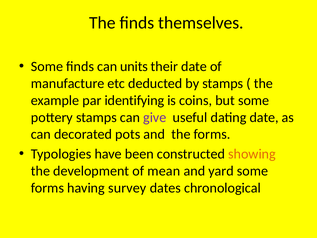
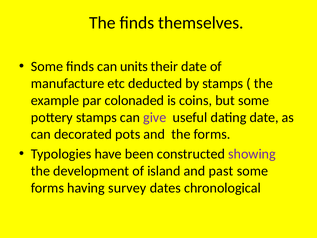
identifying: identifying -> colonaded
showing colour: orange -> purple
mean: mean -> island
yard: yard -> past
